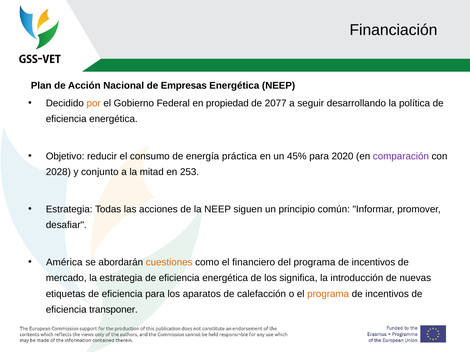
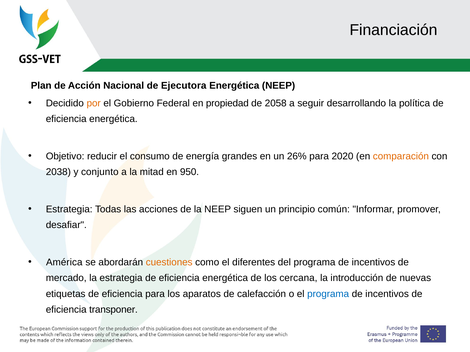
Empresas: Empresas -> Ejecutora
2077: 2077 -> 2058
práctica: práctica -> grandes
45%: 45% -> 26%
comparación colour: purple -> orange
2028: 2028 -> 2038
253: 253 -> 950
financiero: financiero -> diferentes
significa: significa -> cercana
programa at (328, 294) colour: orange -> blue
